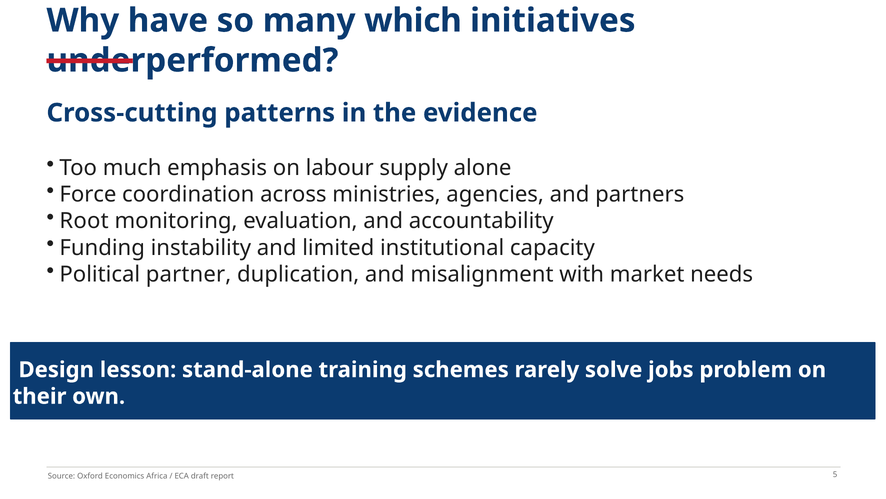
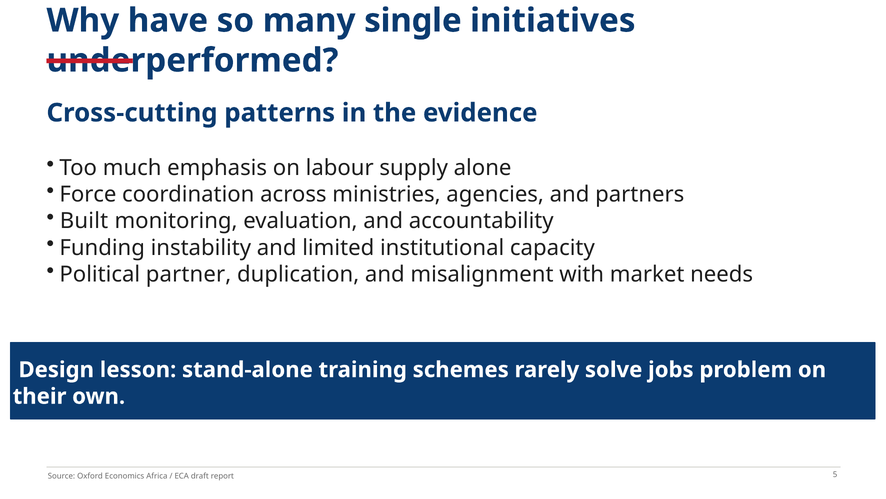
which: which -> single
Root: Root -> Built
